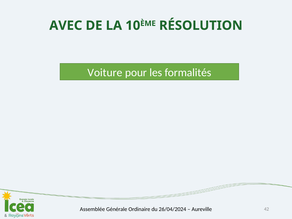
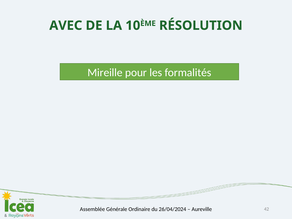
Voiture: Voiture -> Mireille
